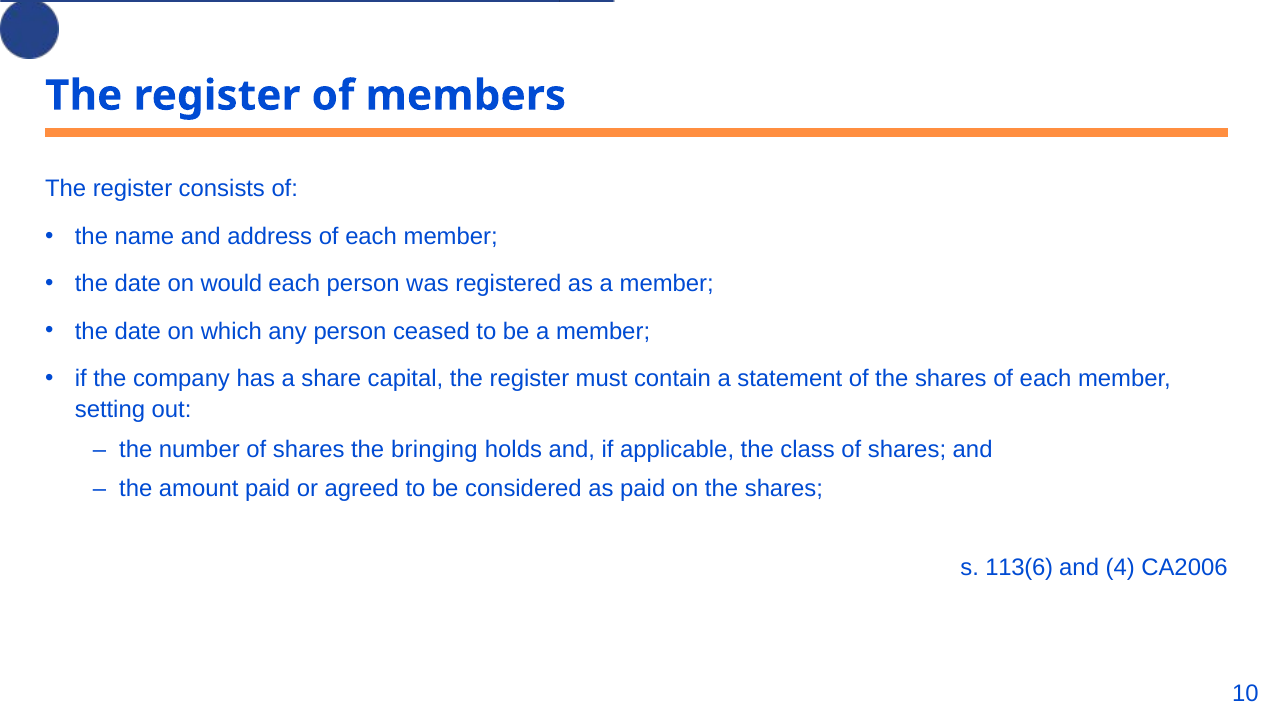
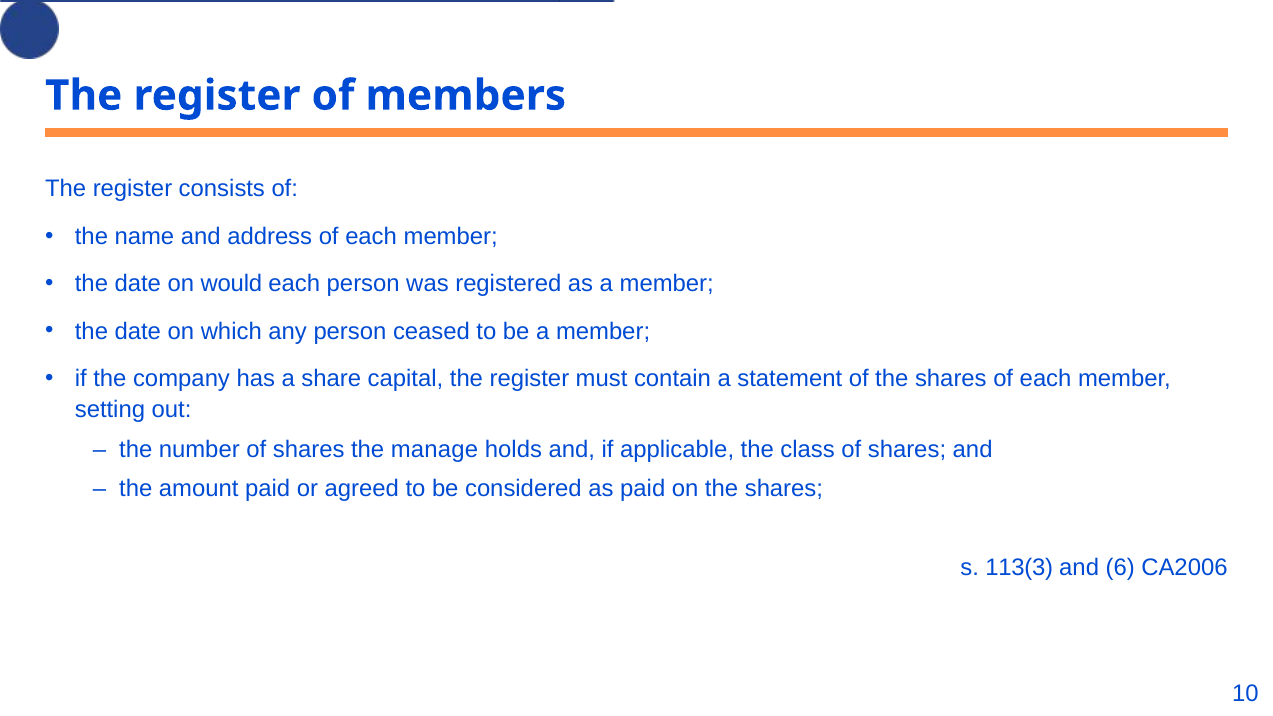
bringing: bringing -> manage
113(6: 113(6 -> 113(3
4: 4 -> 6
